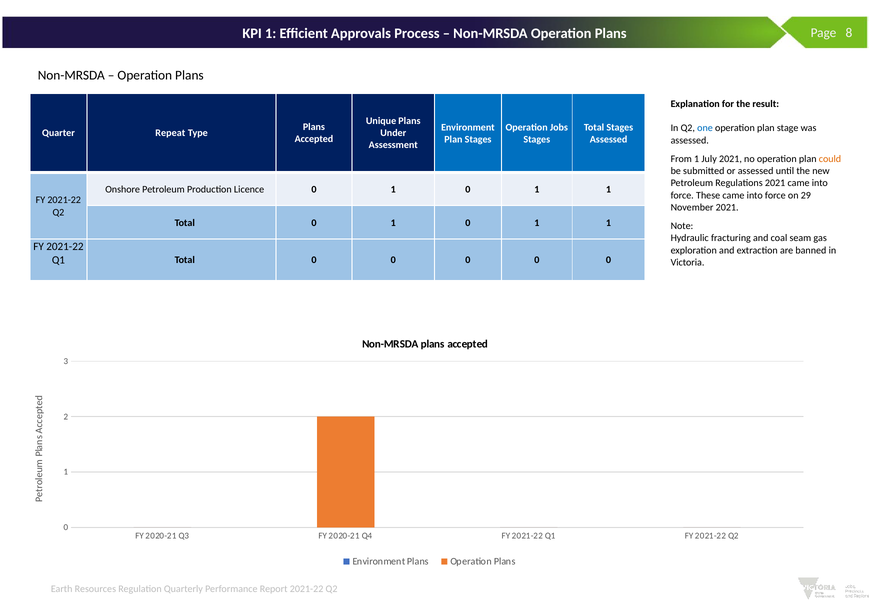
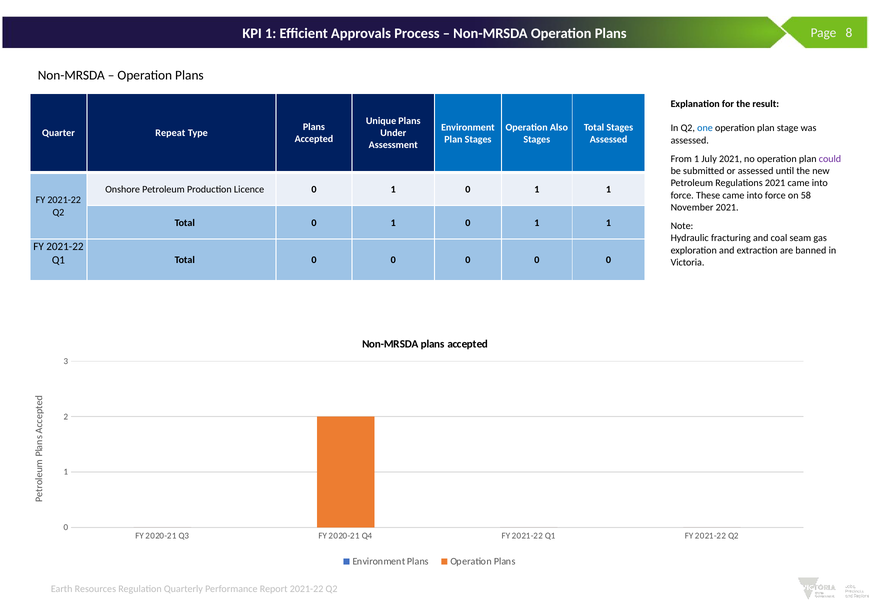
Jobs: Jobs -> Also
could colour: orange -> purple
29: 29 -> 58
